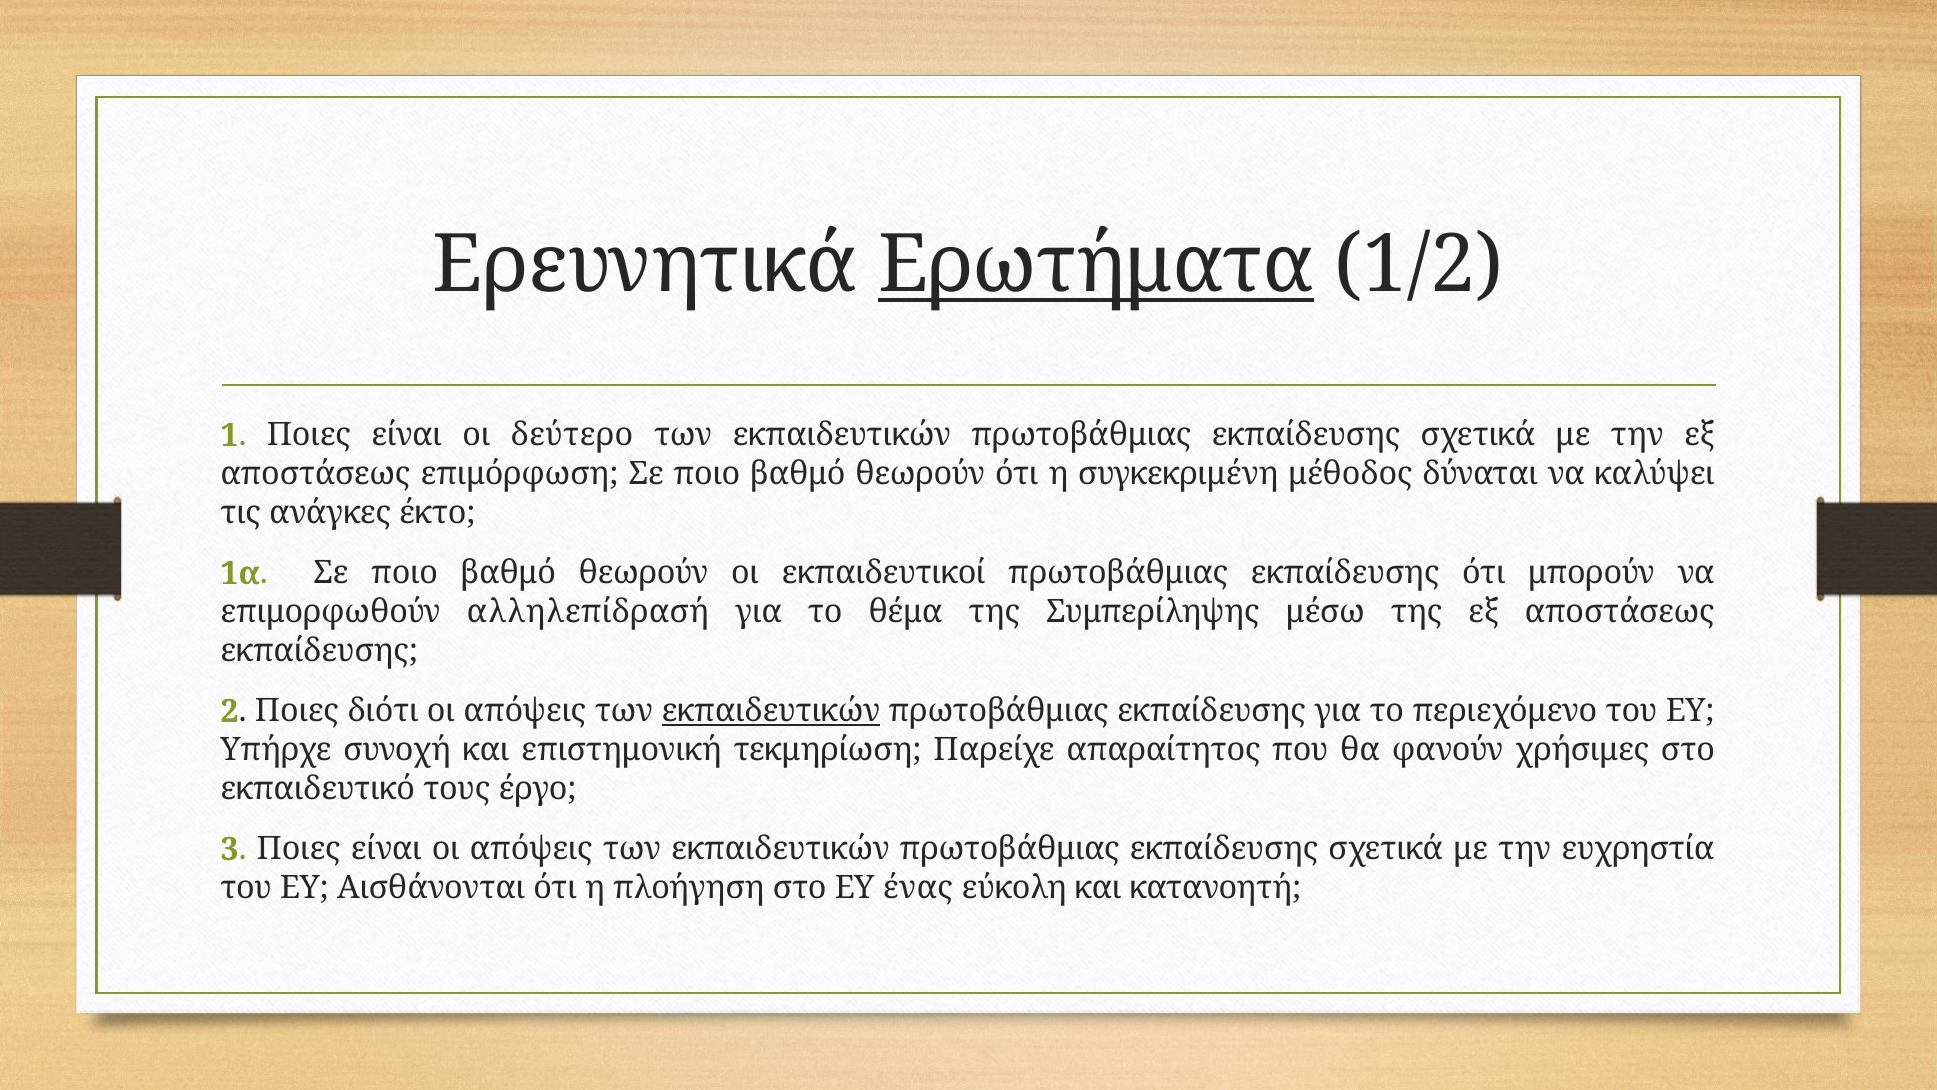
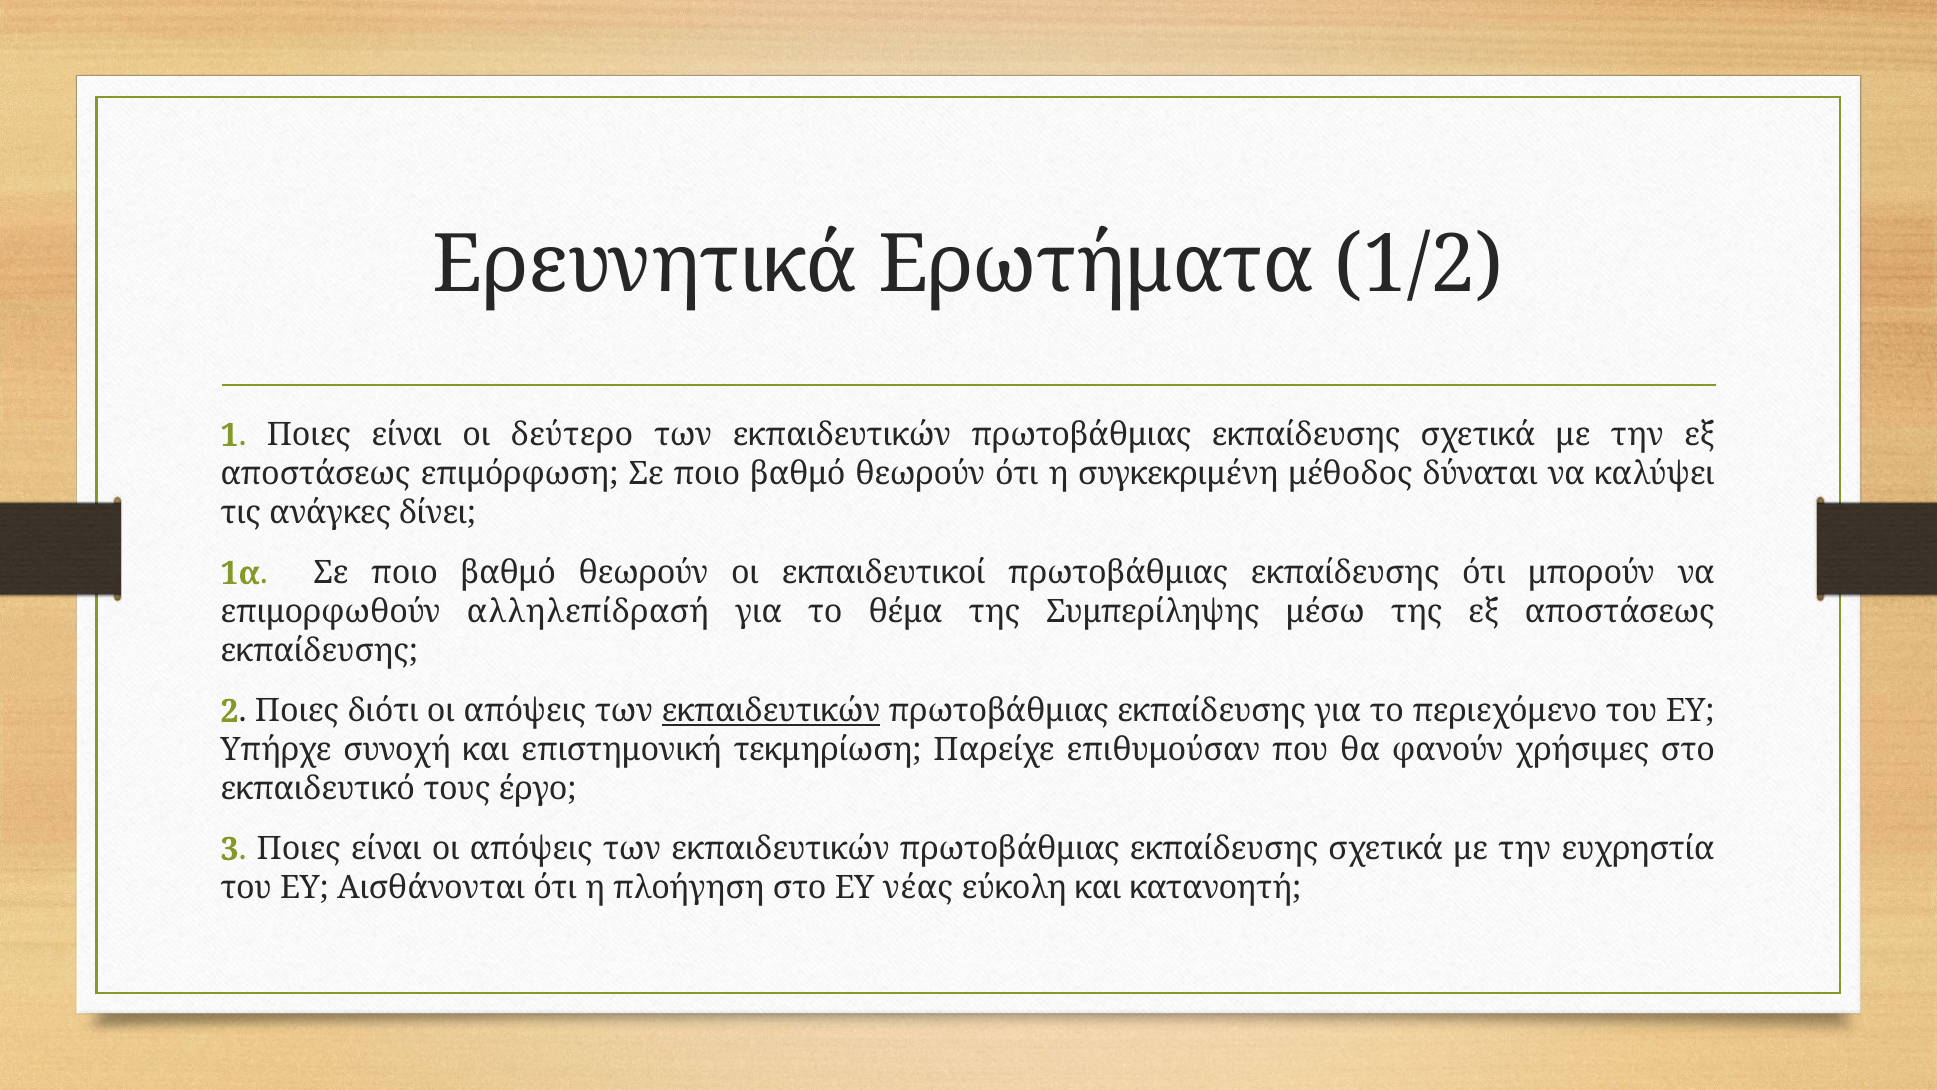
Ερωτήματα underline: present -> none
έκτο: έκτο -> δίνει
απαραίτητος: απαραίτητος -> επιθυμούσαν
ένας: ένας -> νέας
